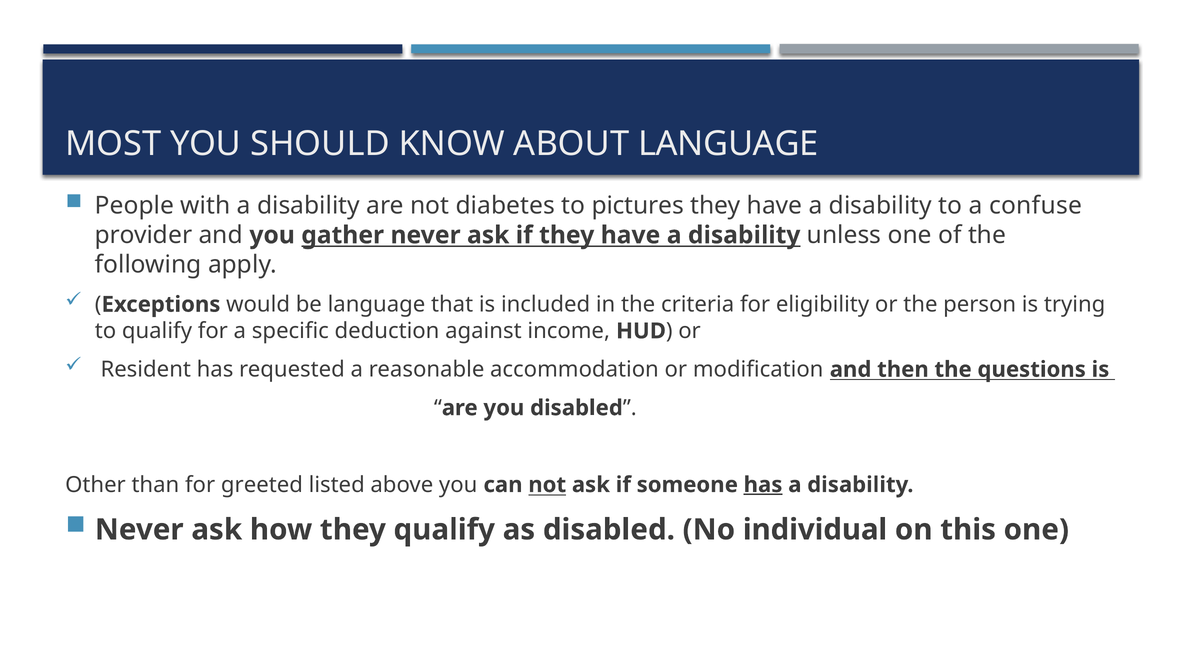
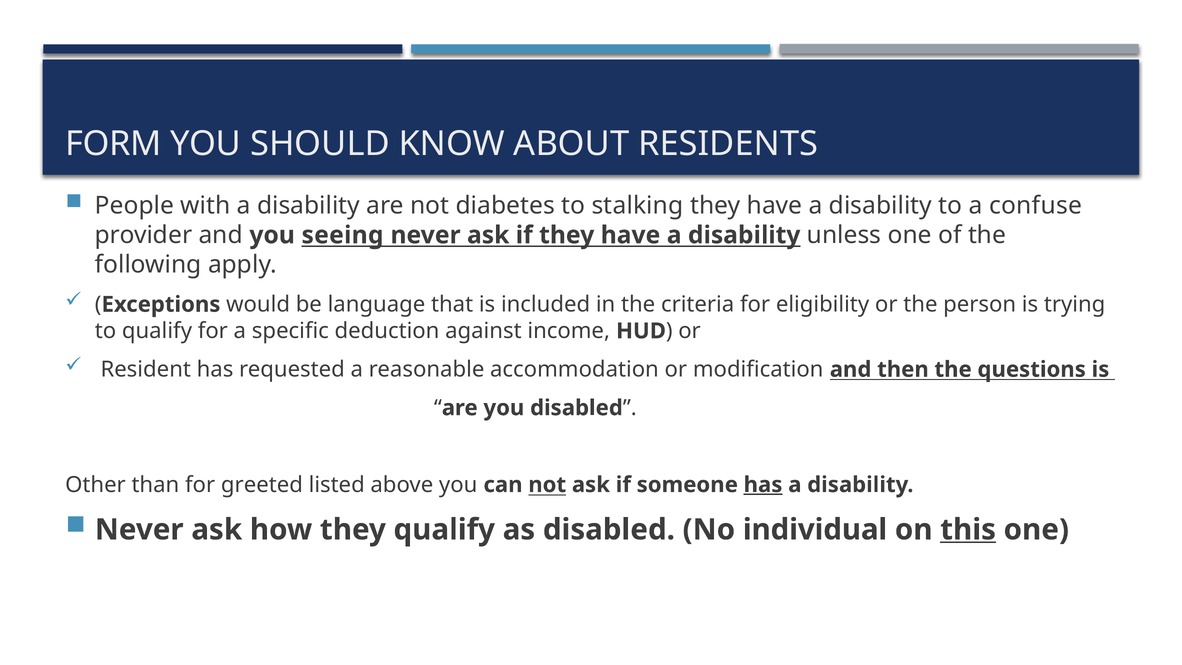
MOST: MOST -> FORM
ABOUT LANGUAGE: LANGUAGE -> RESIDENTS
pictures: pictures -> stalking
gather: gather -> seeing
this underline: none -> present
